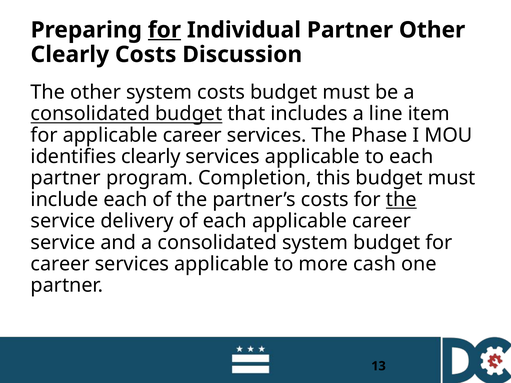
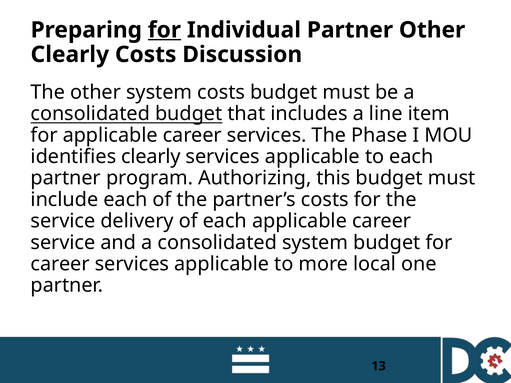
Completion: Completion -> Authorizing
the at (401, 200) underline: present -> none
cash: cash -> local
